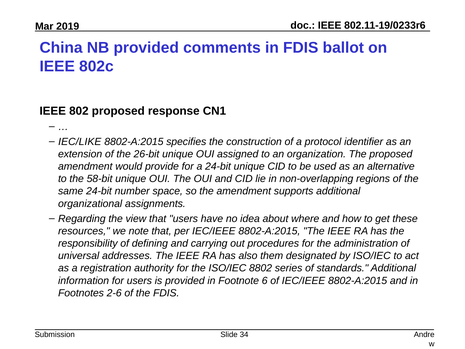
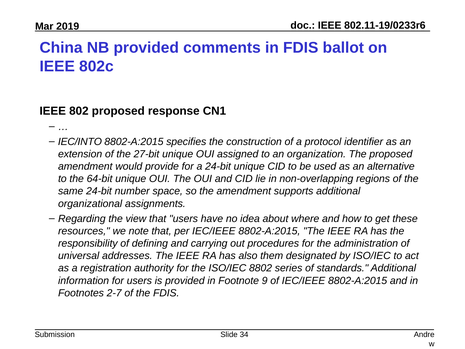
IEC/LIKE: IEC/LIKE -> IEC/INTO
26-bit: 26-bit -> 27-bit
58-bit: 58-bit -> 64-bit
6: 6 -> 9
2-6: 2-6 -> 2-7
